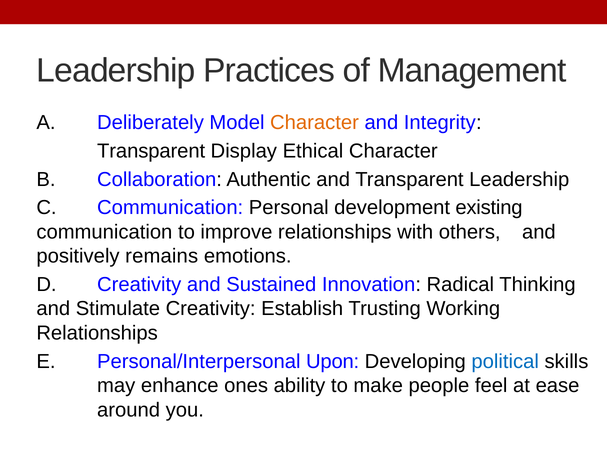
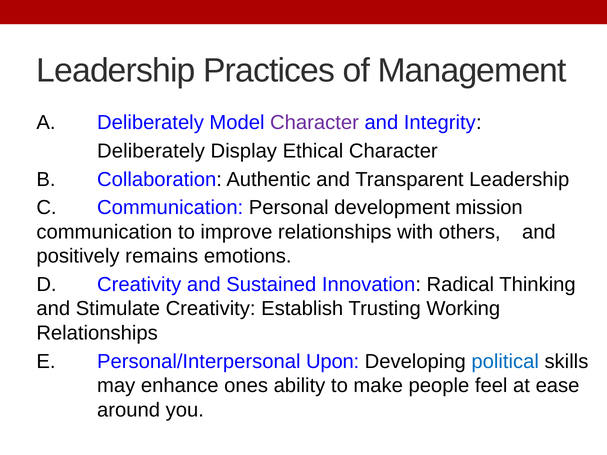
Character at (315, 123) colour: orange -> purple
Transparent at (151, 151): Transparent -> Deliberately
existing: existing -> mission
